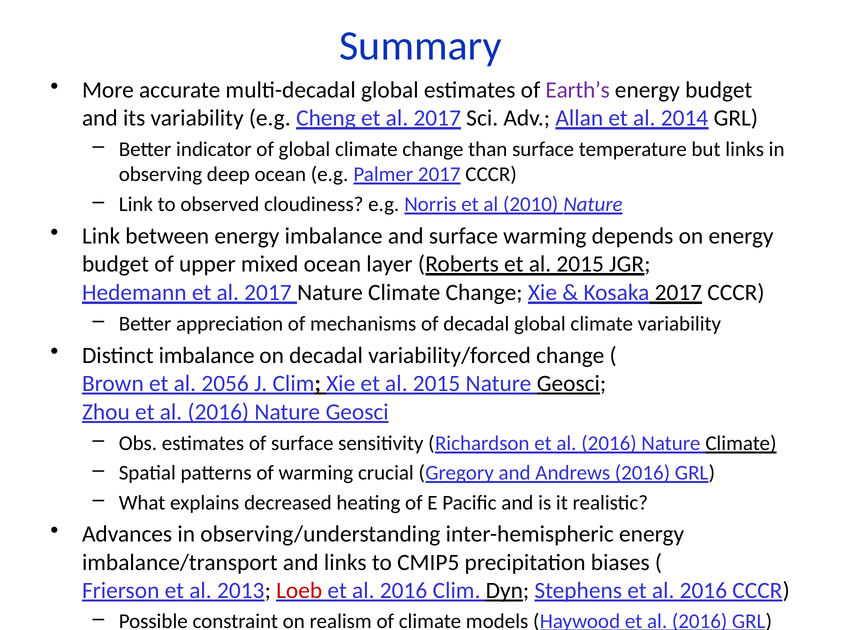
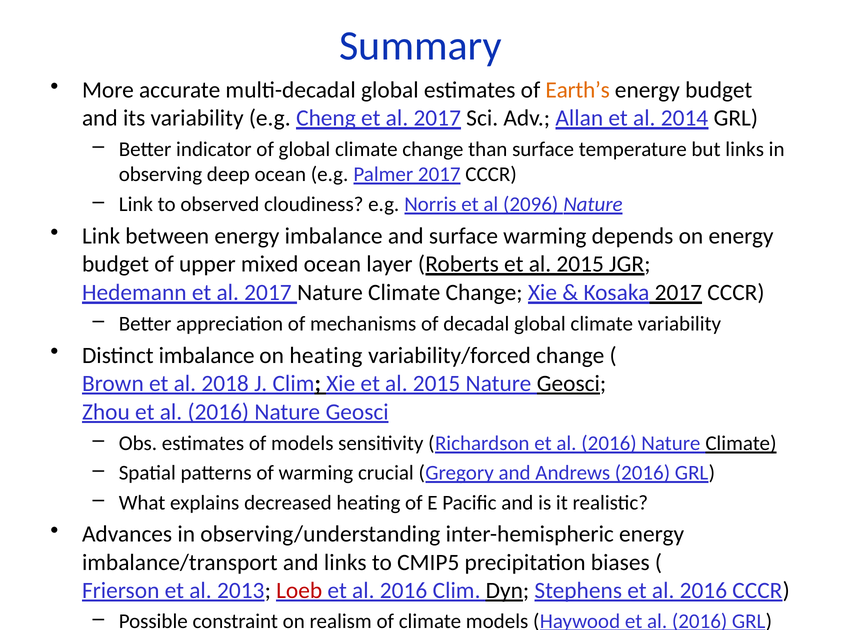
Earth’s colour: purple -> orange
2010: 2010 -> 2096
on decadal: decadal -> heating
2056: 2056 -> 2018
of surface: surface -> models
